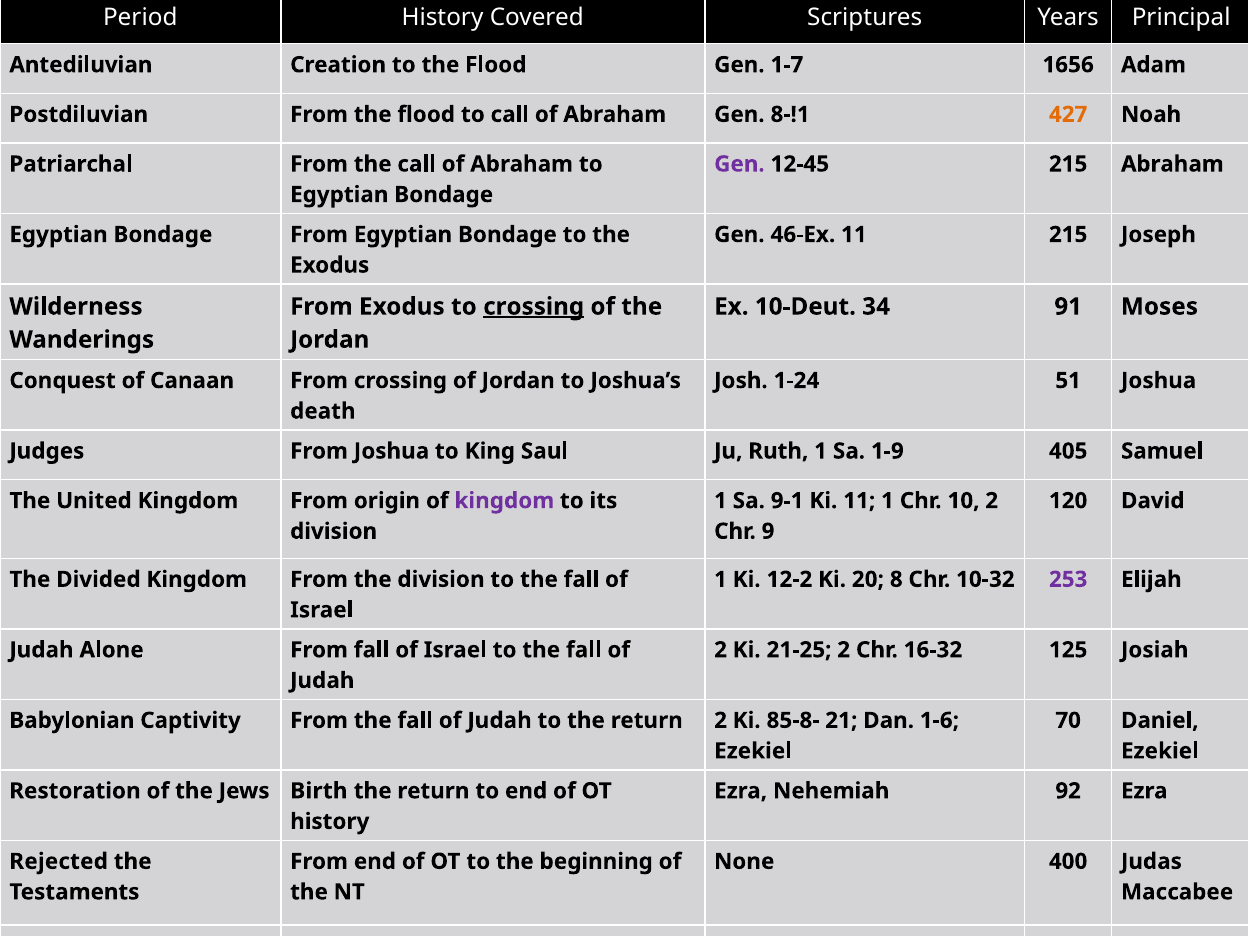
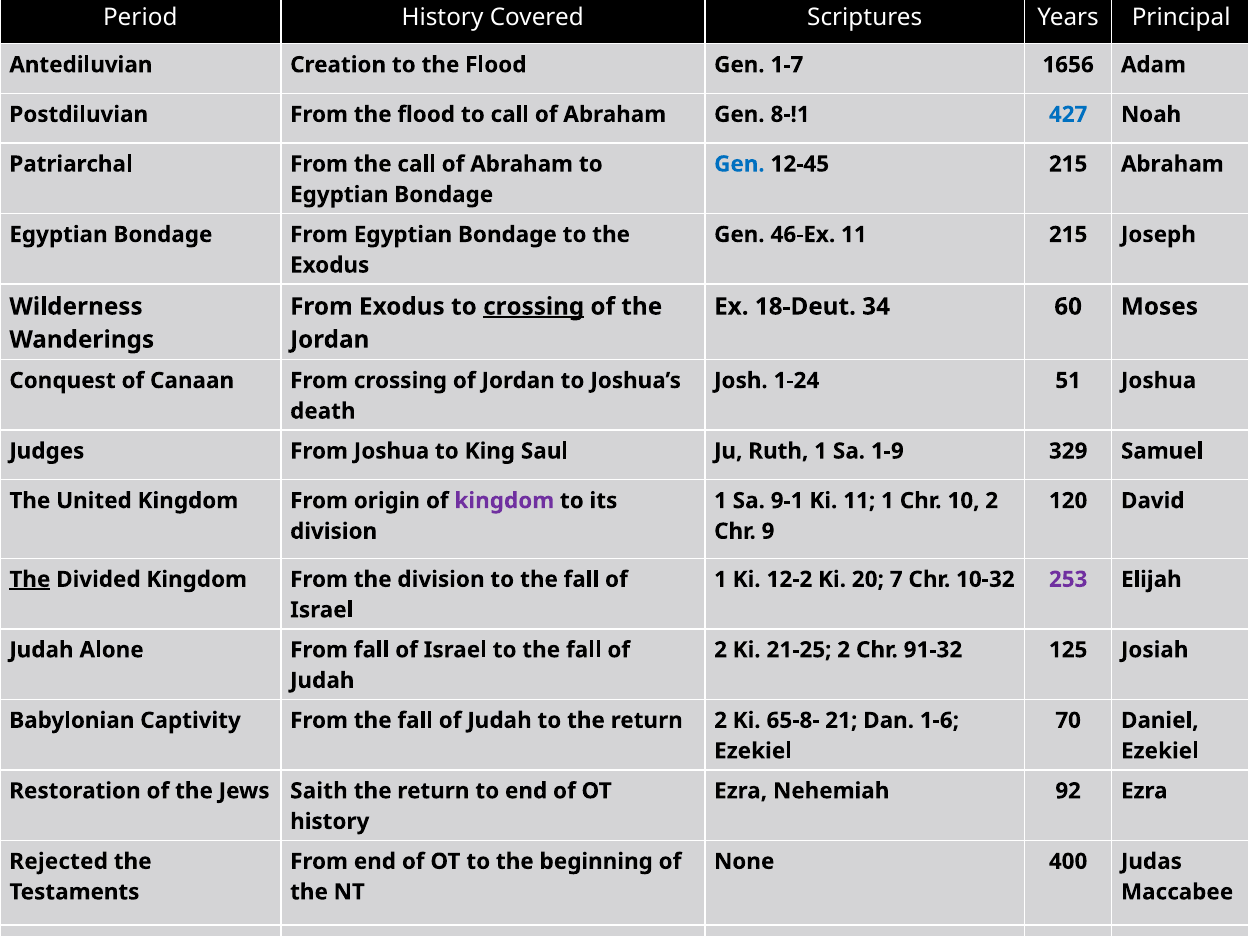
427 colour: orange -> blue
Gen at (739, 164) colour: purple -> blue
10-Deut: 10-Deut -> 18-Deut
91: 91 -> 60
405: 405 -> 329
The at (30, 579) underline: none -> present
8: 8 -> 7
16-32: 16-32 -> 91-32
85-8-: 85-8- -> 65-8-
Jews Birth: Birth -> Saith
